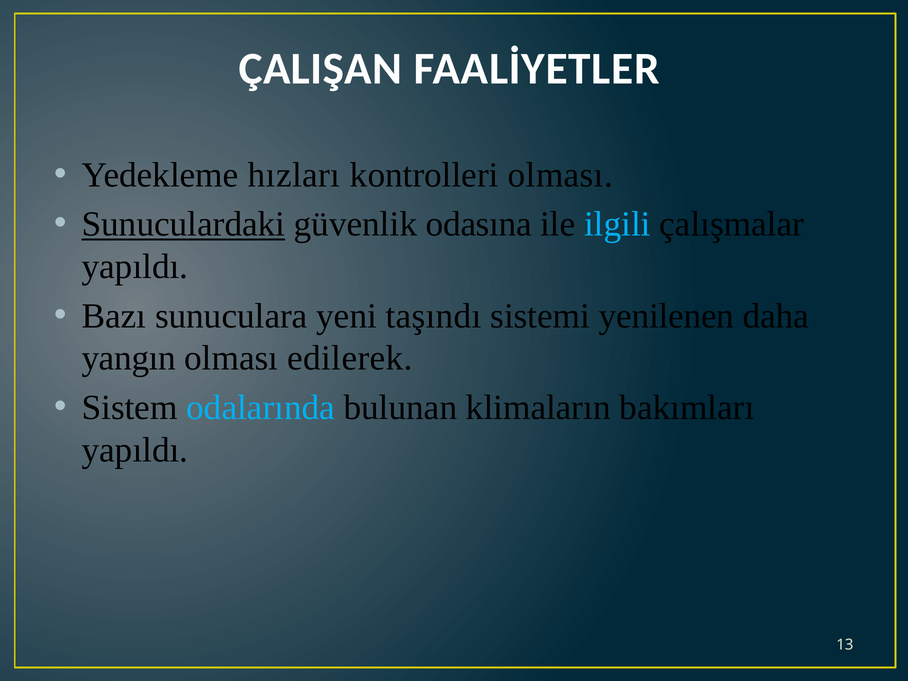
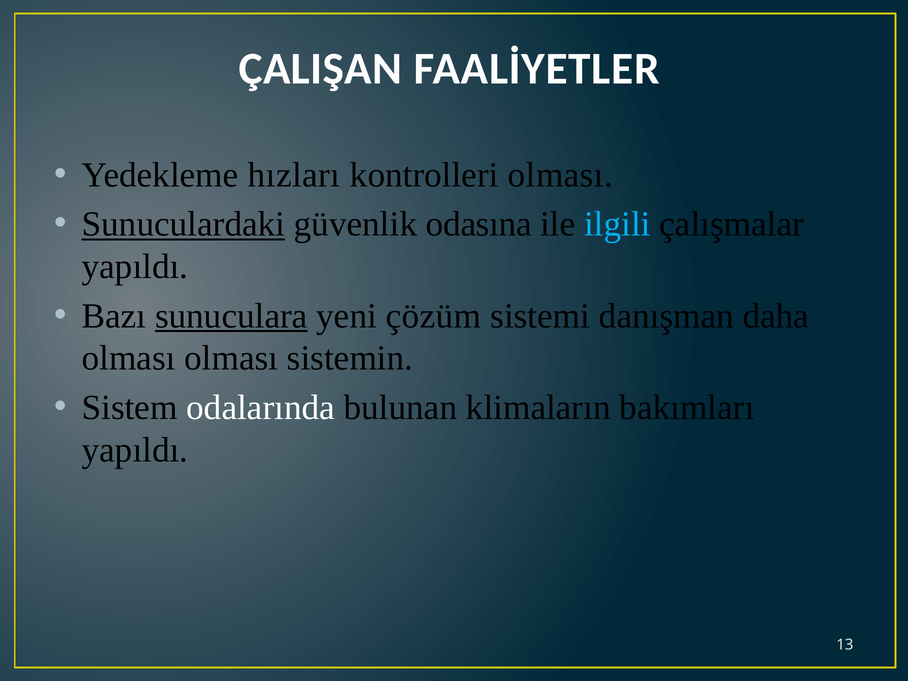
sunuculara underline: none -> present
taşındı: taşındı -> çözüm
yenilenen: yenilenen -> danışman
yangın at (129, 358): yangın -> olması
edilerek: edilerek -> sistemin
odalarında colour: light blue -> white
